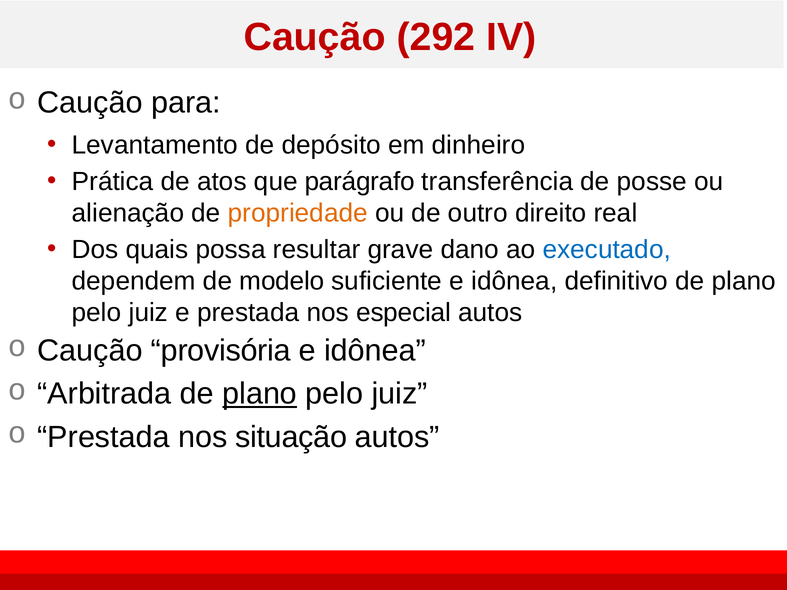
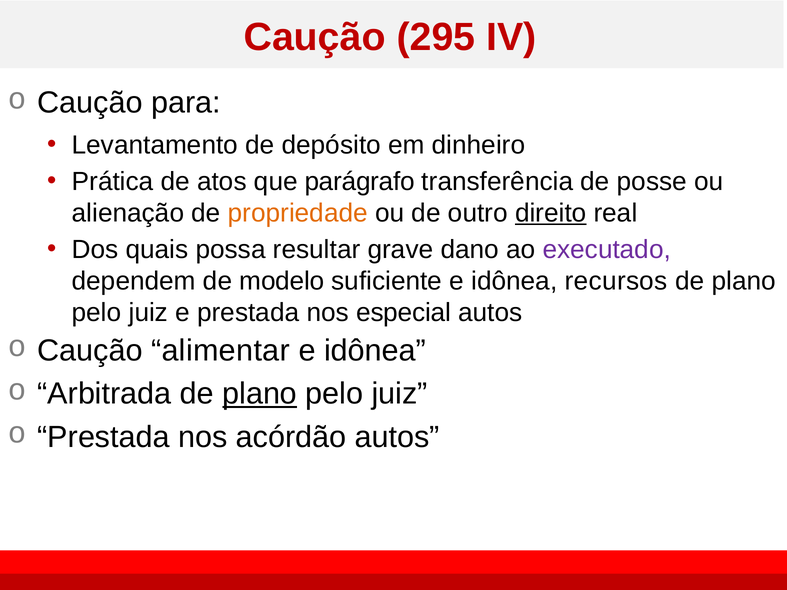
292: 292 -> 295
direito underline: none -> present
executado colour: blue -> purple
definitivo: definitivo -> recursos
provisória: provisória -> alimentar
situação: situação -> acórdão
